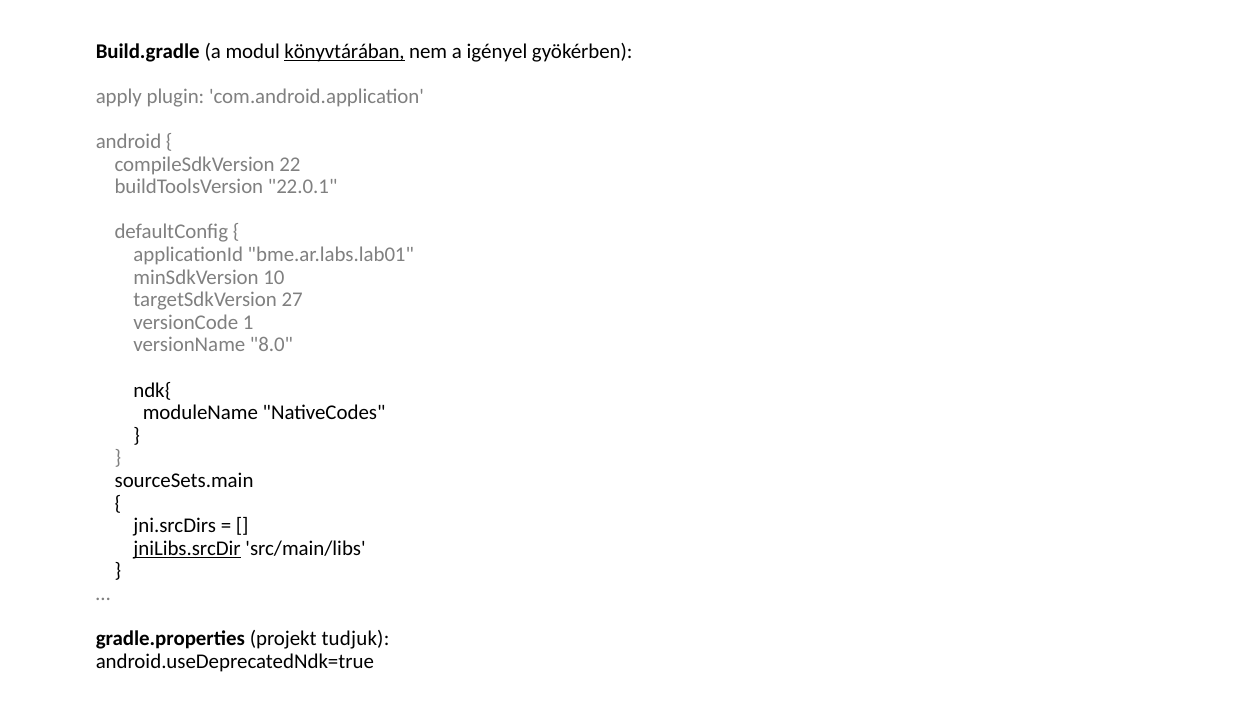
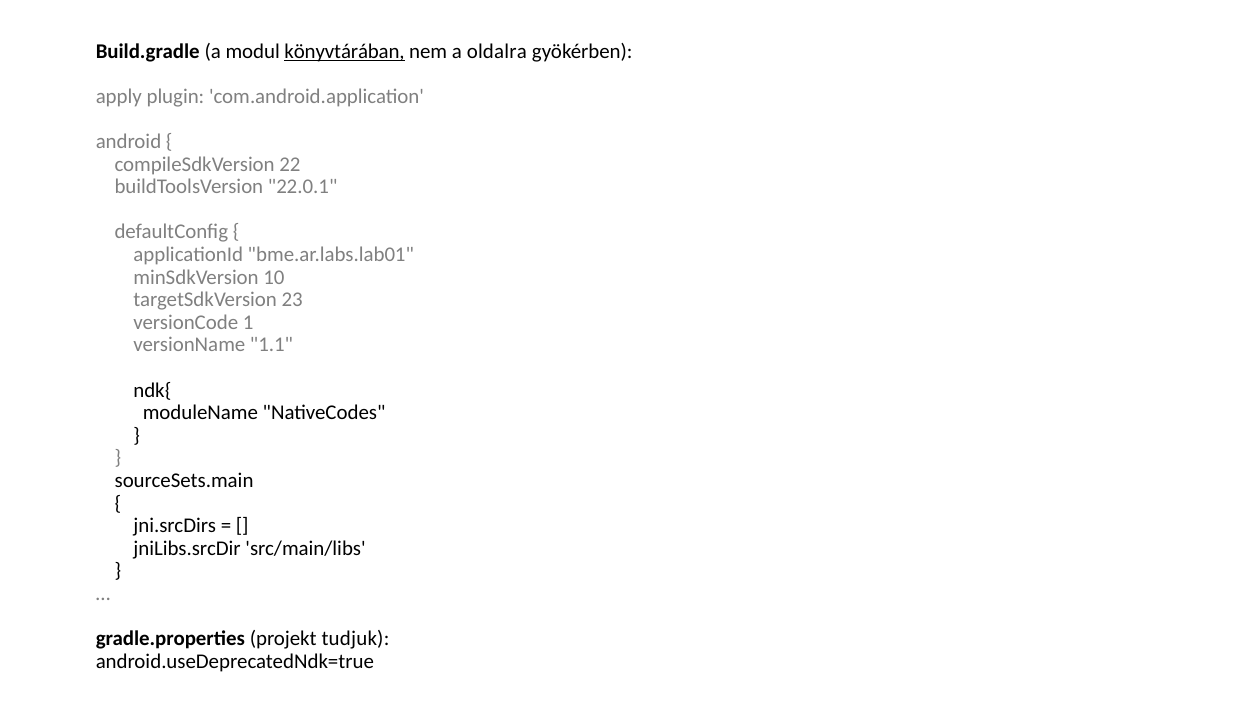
igényel: igényel -> oldalra
27: 27 -> 23
8.0: 8.0 -> 1.1
jniLibs.srcDir underline: present -> none
